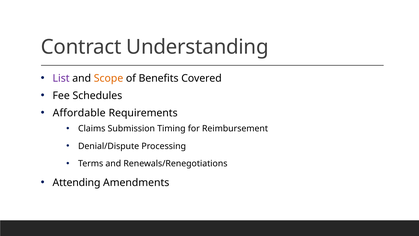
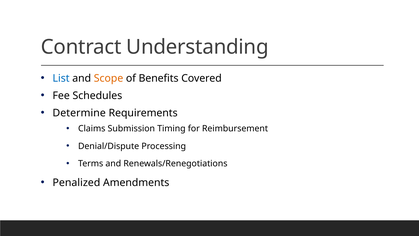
List colour: purple -> blue
Affordable: Affordable -> Determine
Attending: Attending -> Penalized
